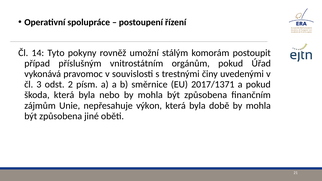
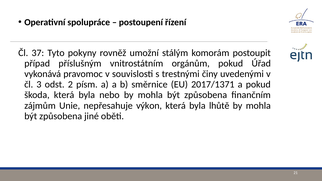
14: 14 -> 37
době: době -> lhůtě
